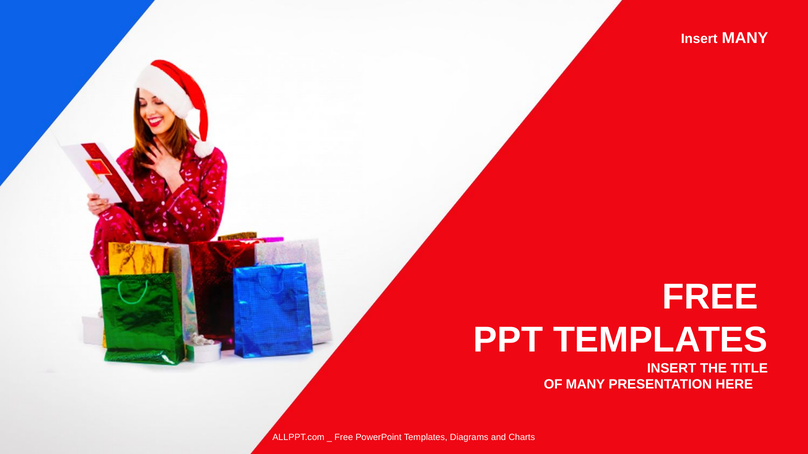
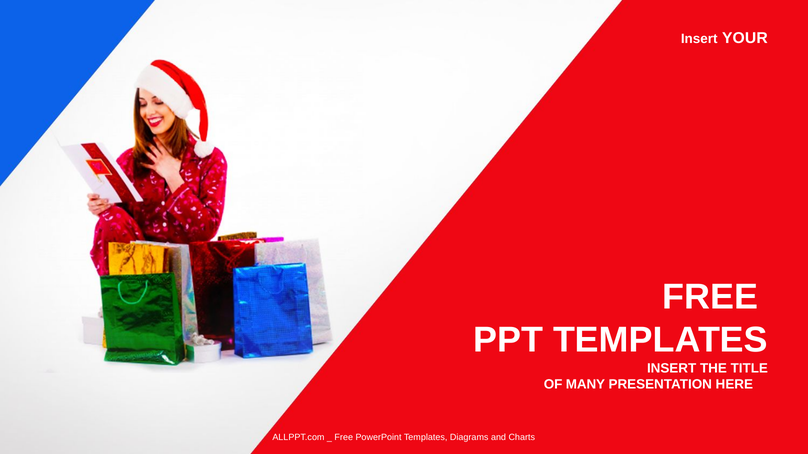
Insert MANY: MANY -> YOUR
